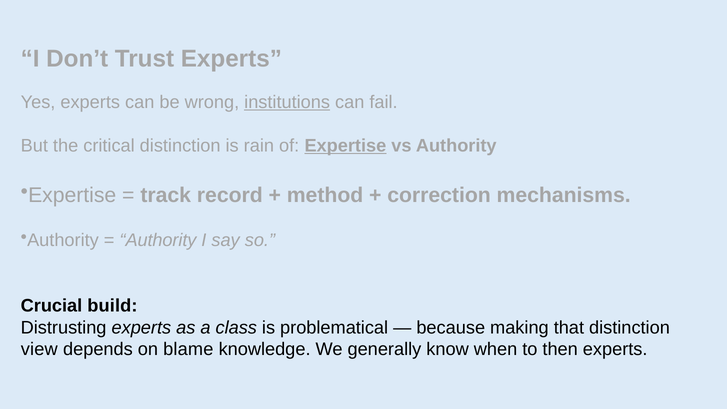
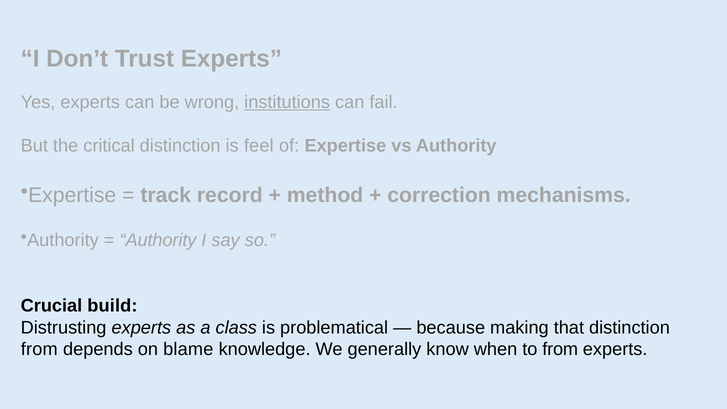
rain: rain -> feel
Expertise at (345, 146) underline: present -> none
view at (39, 349): view -> from
to then: then -> from
